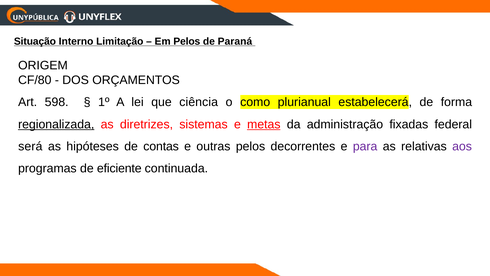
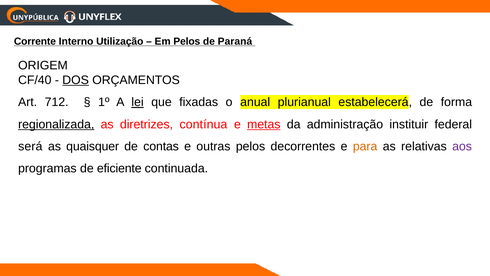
Situação: Situação -> Corrente
Limitação: Limitação -> Utilização
CF/80: CF/80 -> CF/40
DOS underline: none -> present
598: 598 -> 712
lei underline: none -> present
ciência: ciência -> fixadas
como: como -> anual
sistemas: sistemas -> contínua
fixadas: fixadas -> instituir
hipóteses: hipóteses -> quaisquer
para colour: purple -> orange
